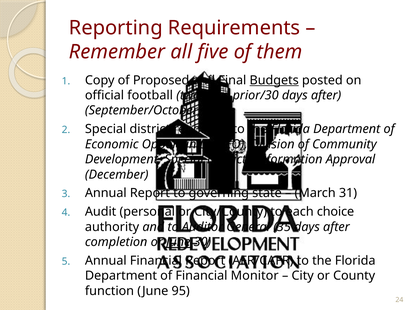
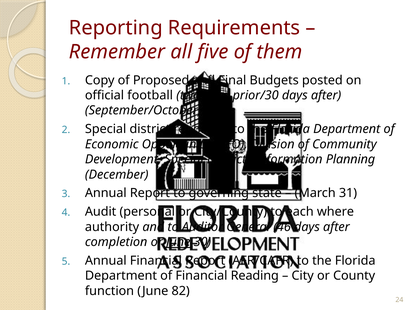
Budgets underline: present -> none
Approval: Approval -> Planning
choice: choice -> where
35: 35 -> 46
Monitor: Monitor -> Reading
95: 95 -> 82
